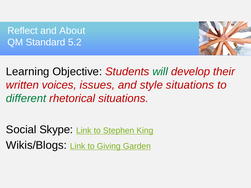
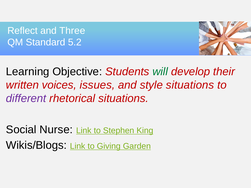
About: About -> Three
different colour: green -> purple
Skype: Skype -> Nurse
